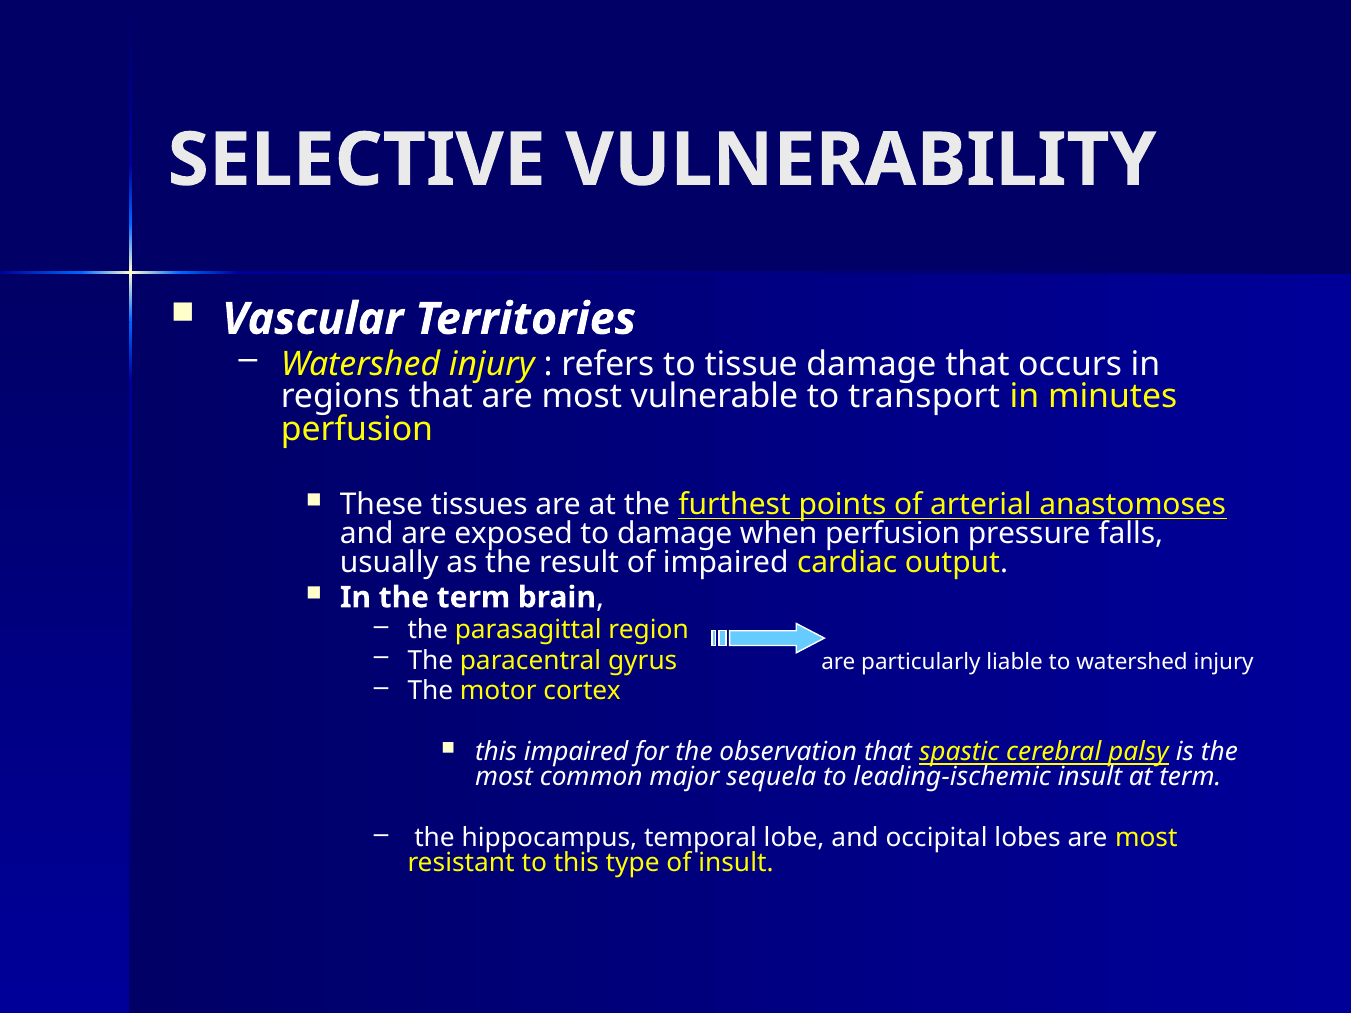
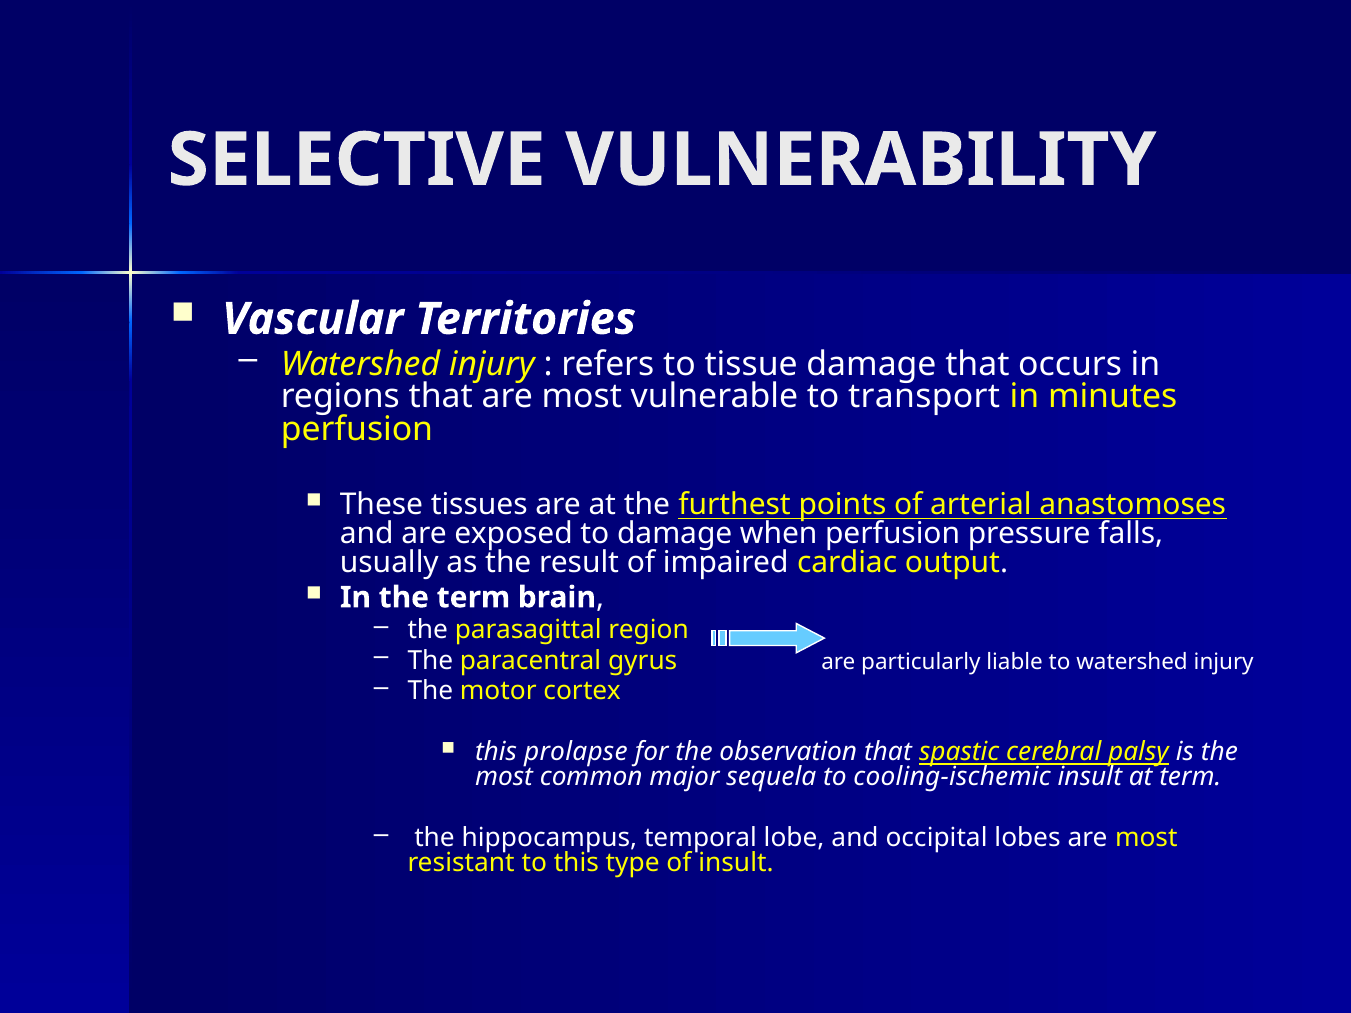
this impaired: impaired -> prolapse
leading-ischemic: leading-ischemic -> cooling-ischemic
